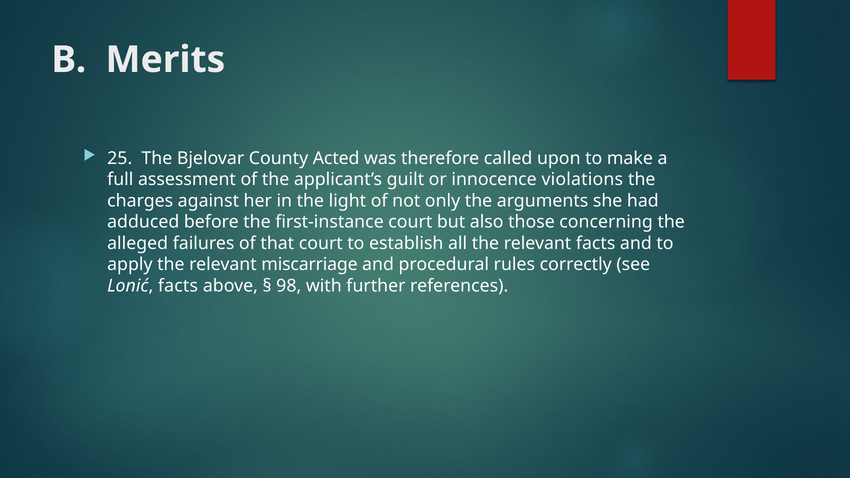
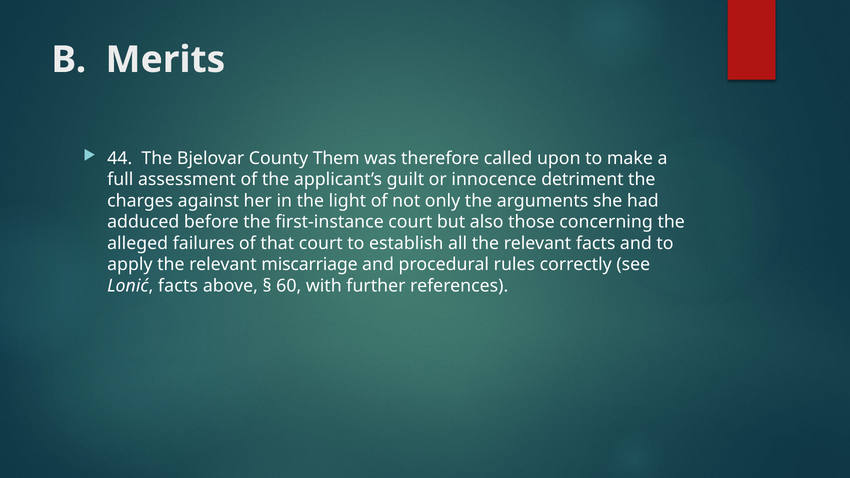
25: 25 -> 44
Acted: Acted -> Them
violations: violations -> detriment
98: 98 -> 60
